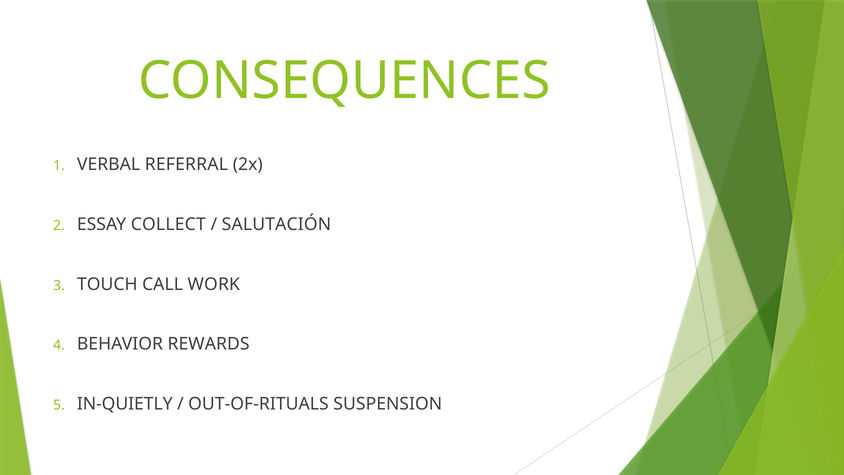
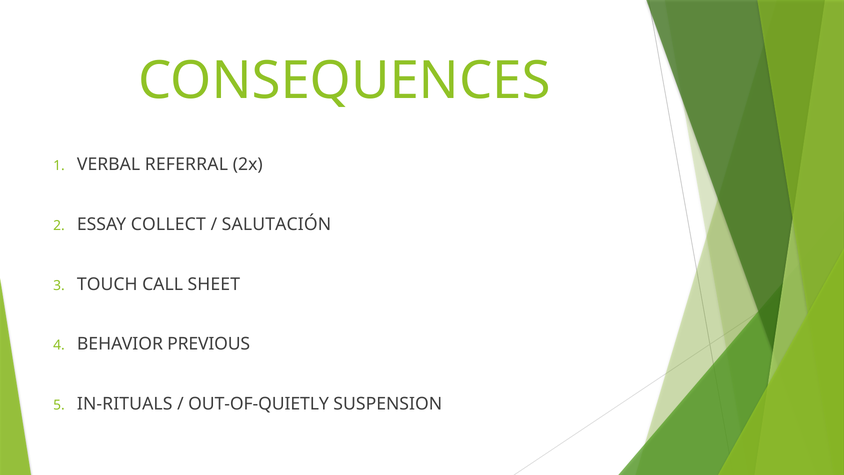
WORK: WORK -> SHEET
REWARDS: REWARDS -> PREVIOUS
IN-QUIETLY: IN-QUIETLY -> IN-RITUALS
OUT-OF-RITUALS: OUT-OF-RITUALS -> OUT-OF-QUIETLY
